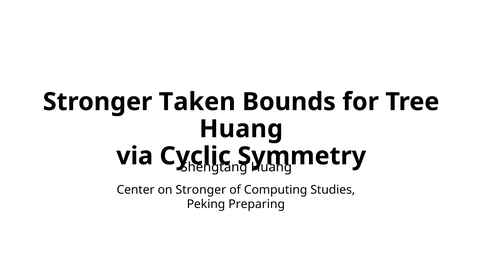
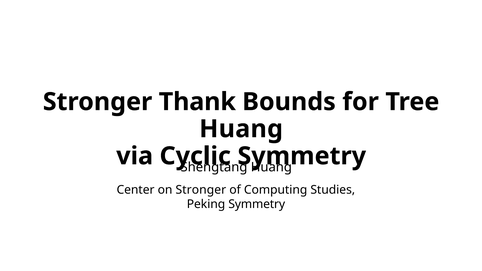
Taken: Taken -> Thank
Peking Preparing: Preparing -> Symmetry
